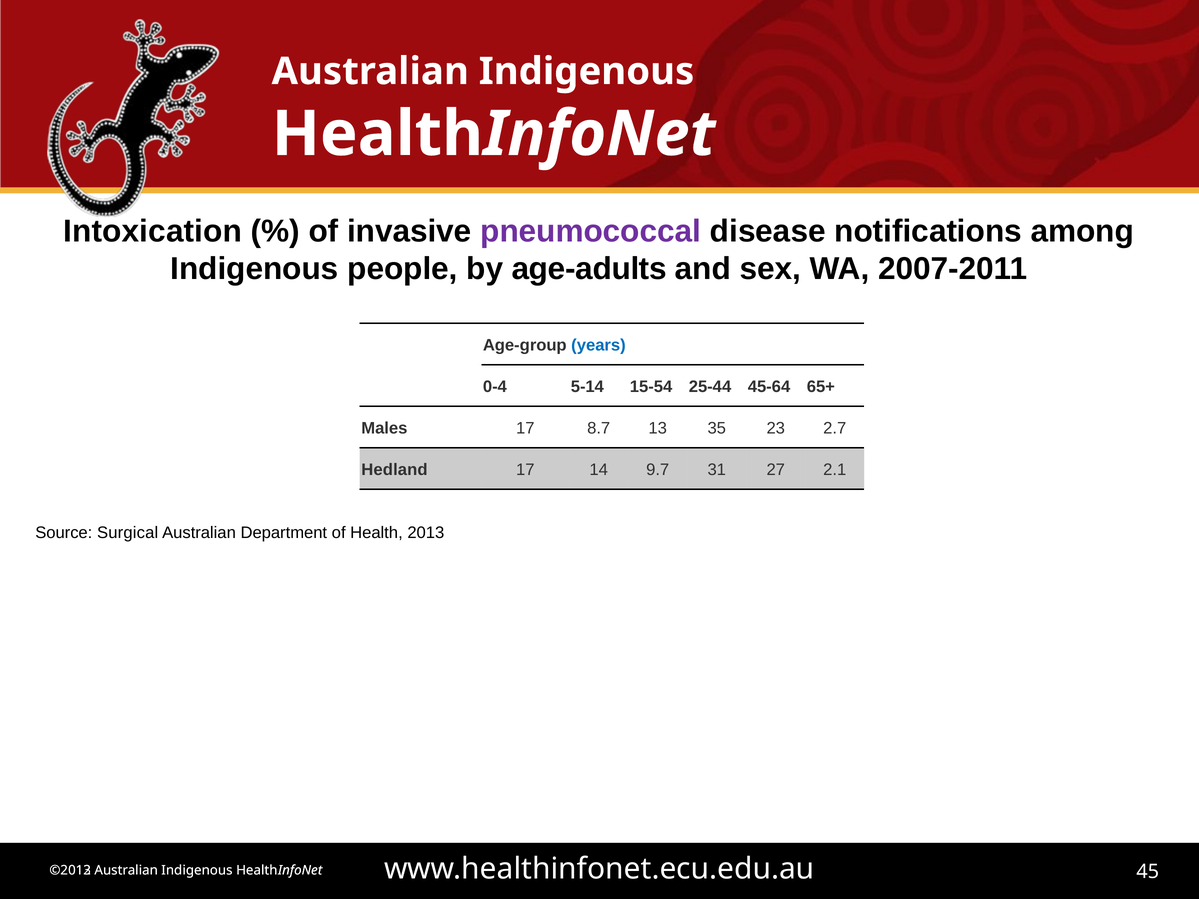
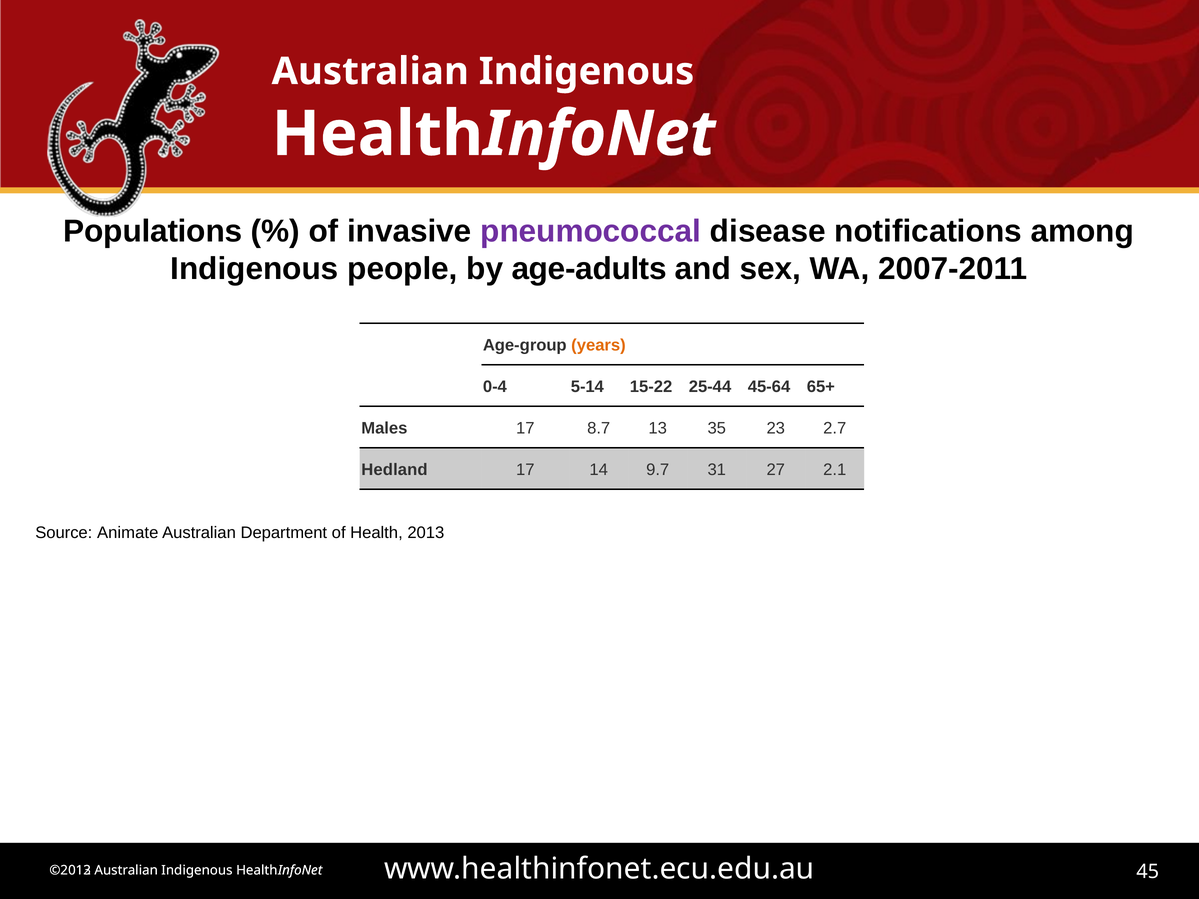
Intoxication: Intoxication -> Populations
years colour: blue -> orange
15-54: 15-54 -> 15-22
Surgical: Surgical -> Animate
